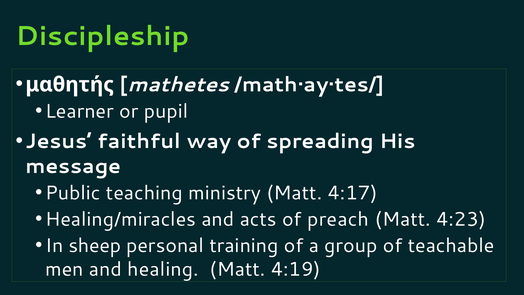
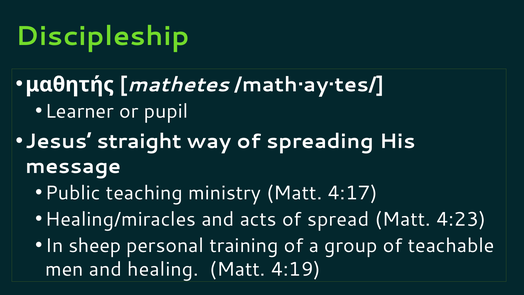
faithful: faithful -> straight
preach: preach -> spread
